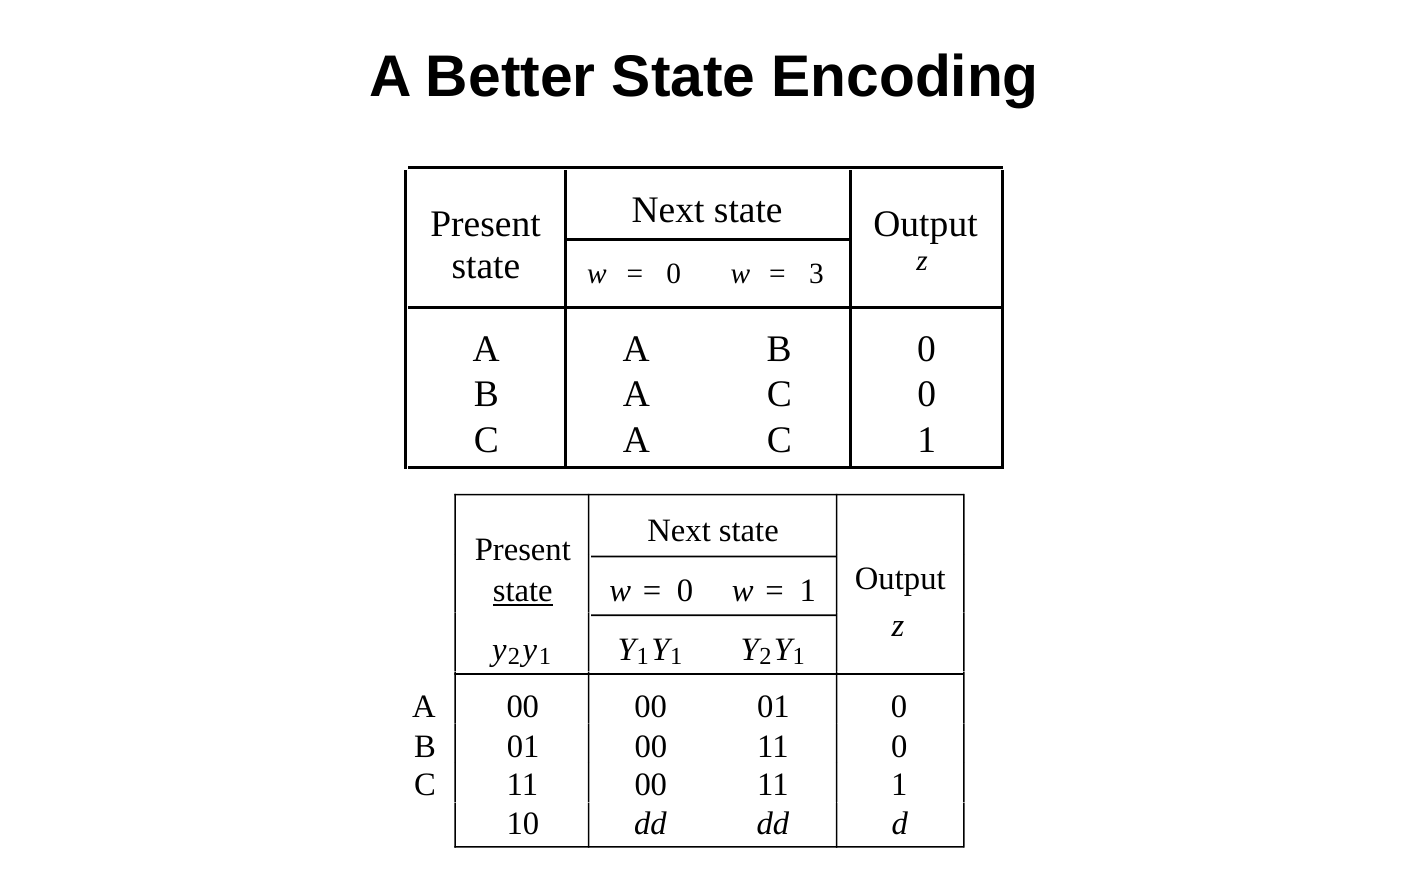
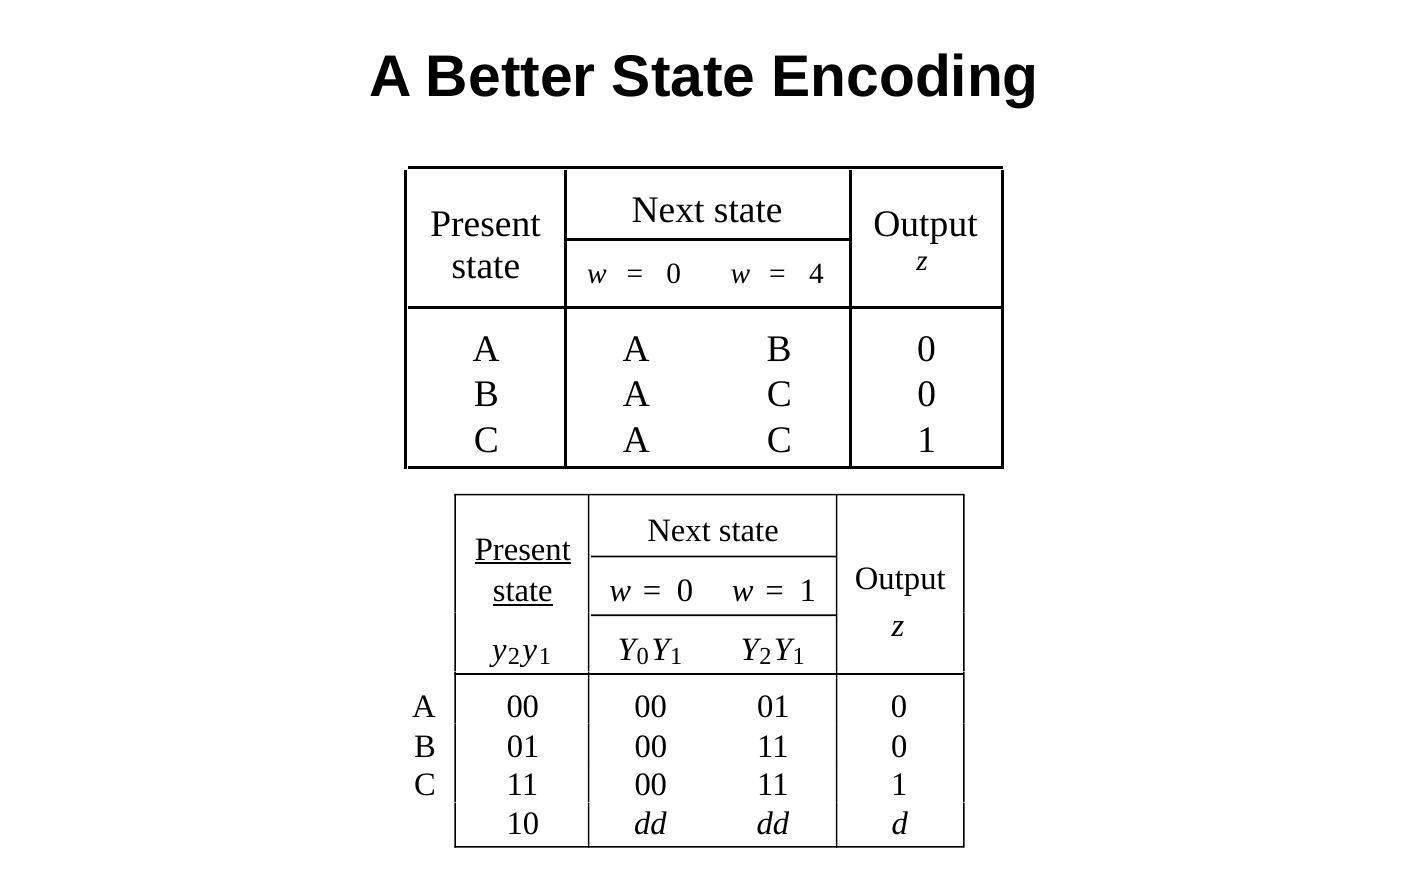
3: 3 -> 4
Present at (523, 549) underline: none -> present
1 at (643, 656): 1 -> 0
